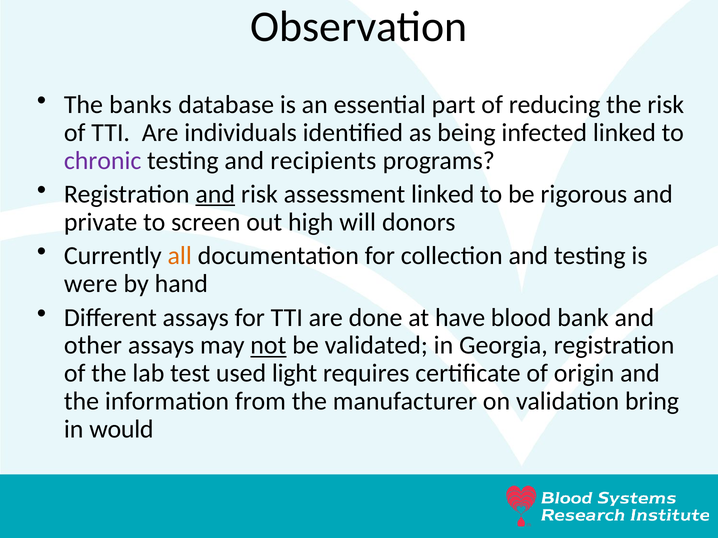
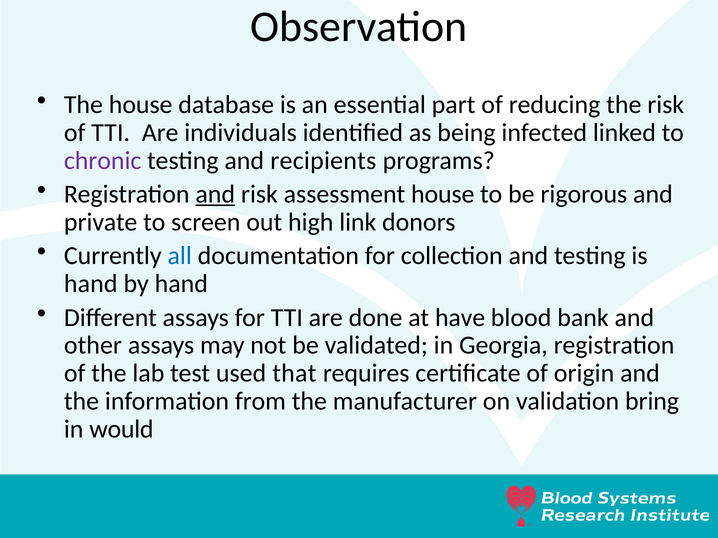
The banks: banks -> house
assessment linked: linked -> house
will: will -> link
all colour: orange -> blue
were at (91, 284): were -> hand
not underline: present -> none
light: light -> that
